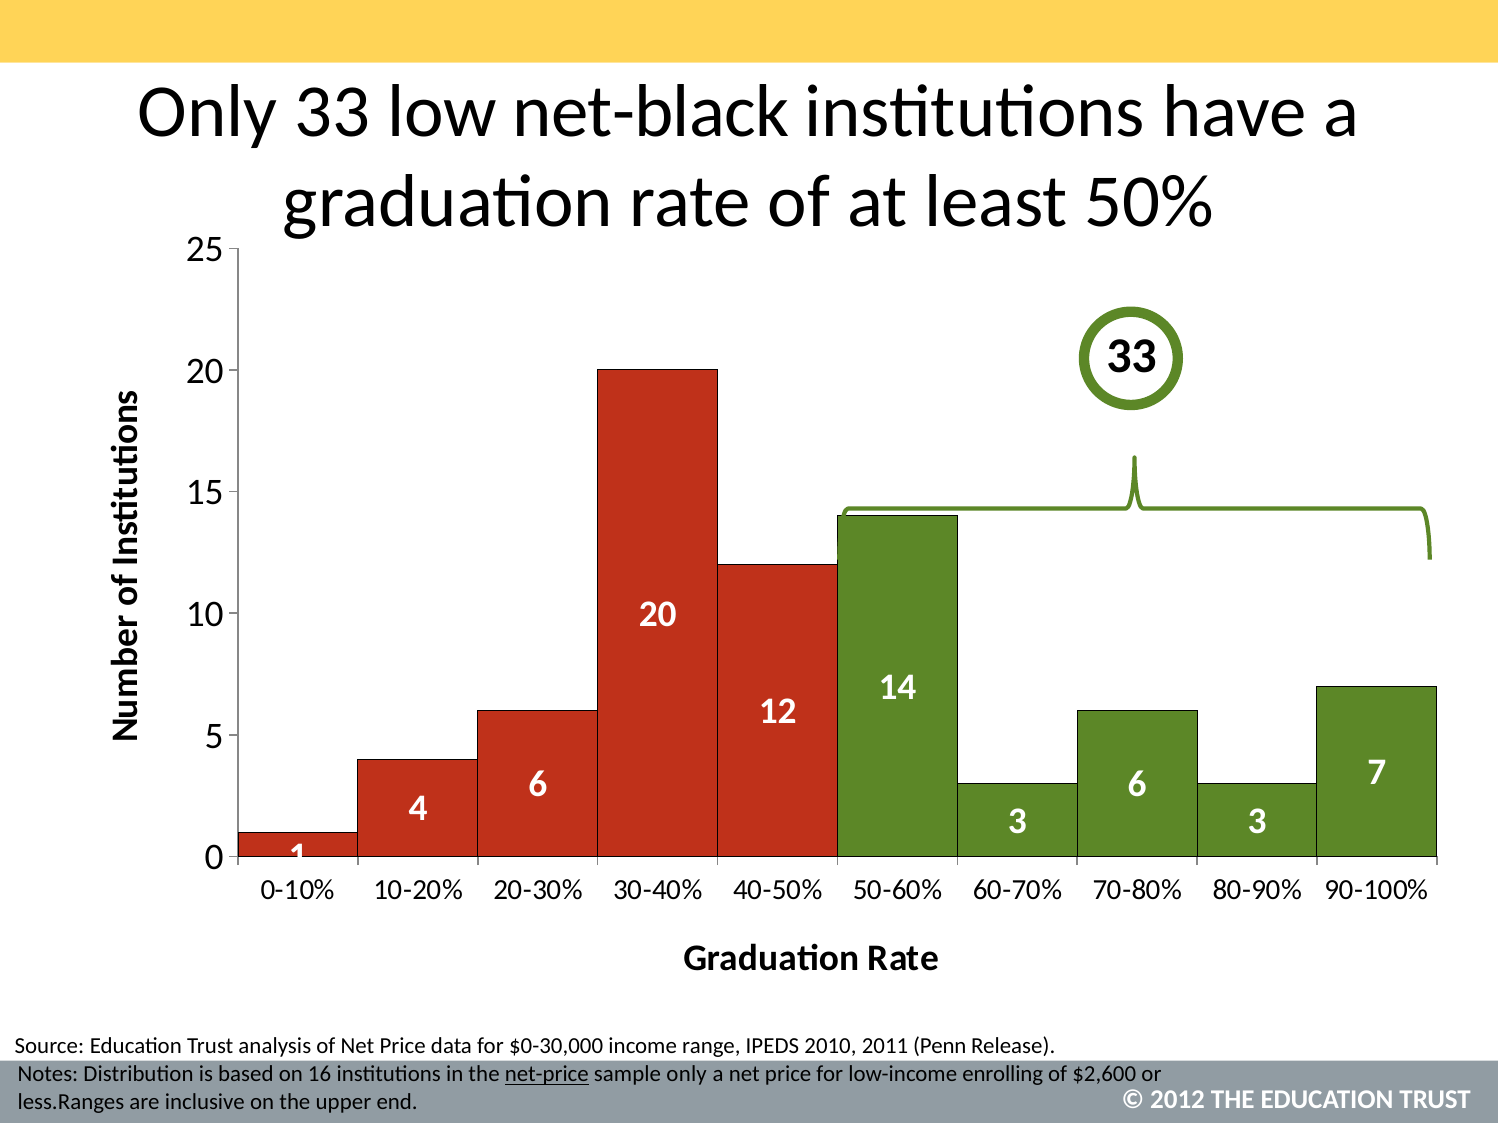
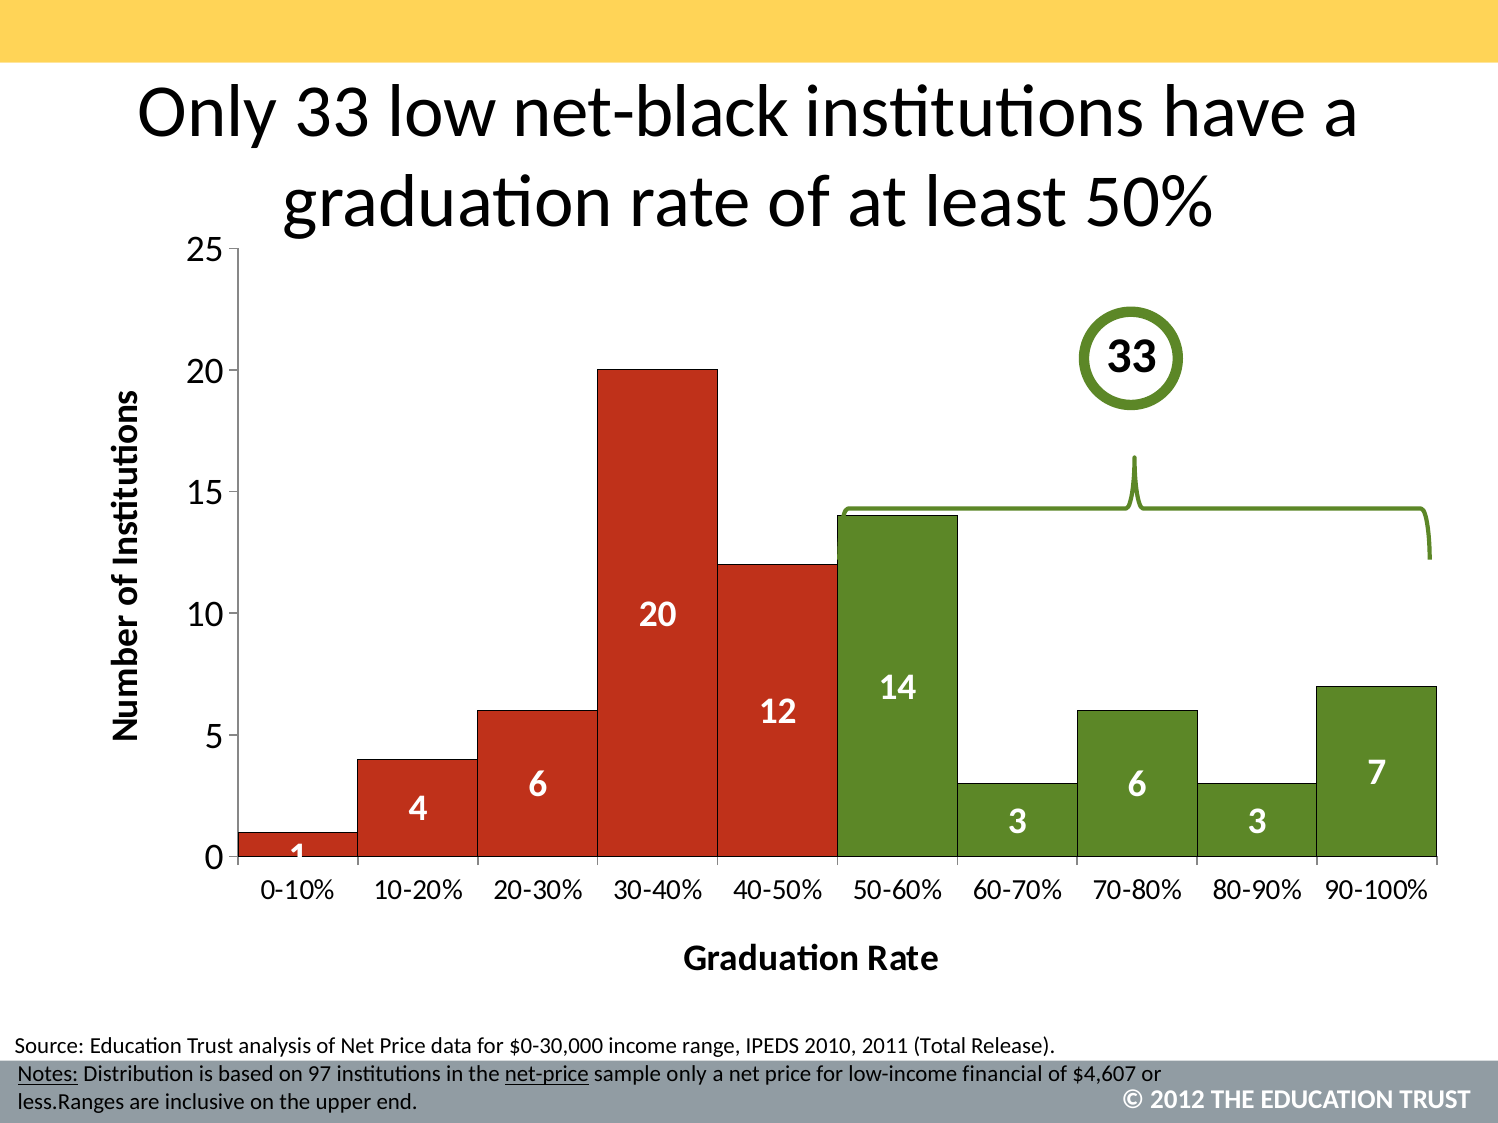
Penn: Penn -> Total
Notes underline: none -> present
16: 16 -> 97
enrolling: enrolling -> financial
$2,600: $2,600 -> $4,607
